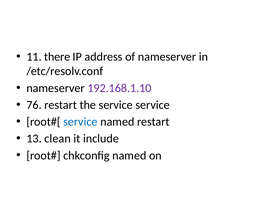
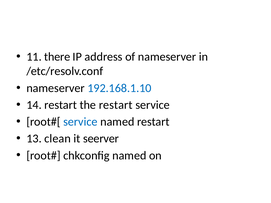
192.168.1.10 colour: purple -> blue
76: 76 -> 14
the service: service -> restart
include: include -> seerver
